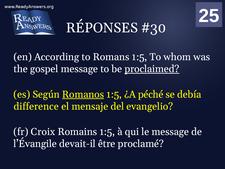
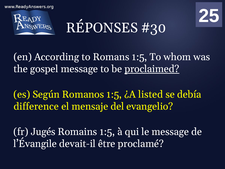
Romanos underline: present -> none
péché: péché -> listed
Croix: Croix -> Jugés
